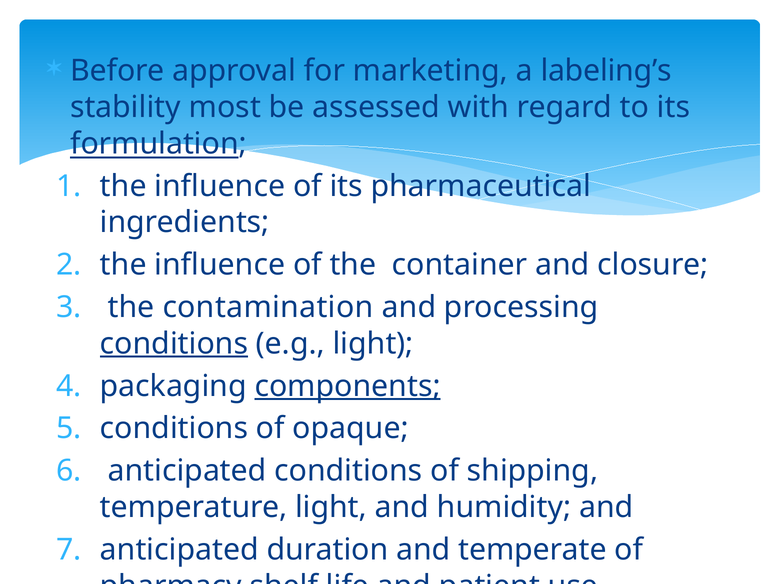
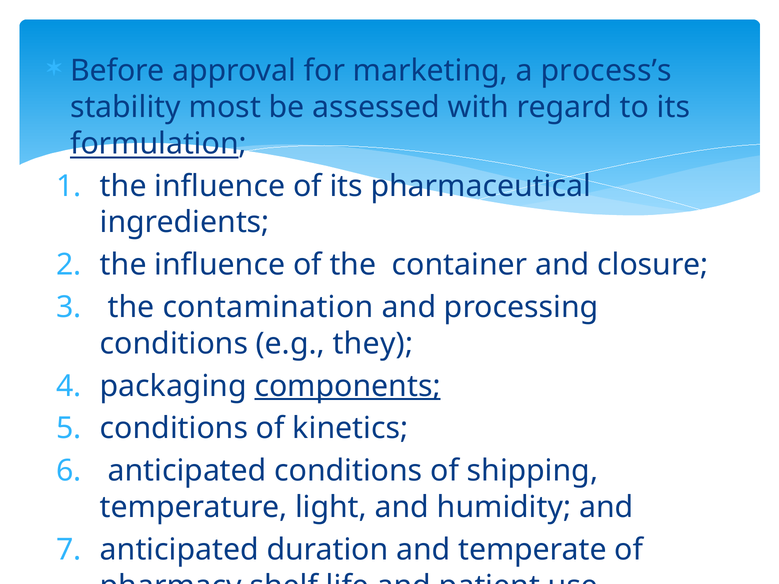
labeling’s: labeling’s -> process’s
conditions at (174, 344) underline: present -> none
e.g light: light -> they
opaque: opaque -> kinetics
